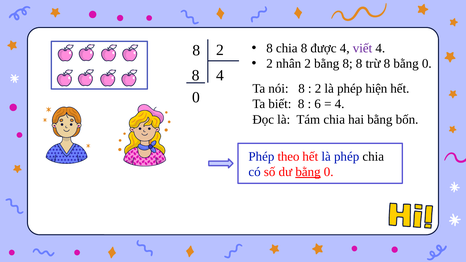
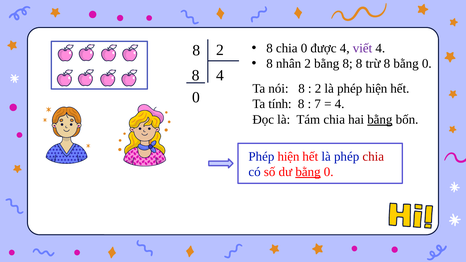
chia 8: 8 -> 0
2 at (270, 64): 2 -> 8
biết: biết -> tính
6: 6 -> 7
bằng at (380, 120) underline: none -> present
theo at (288, 157): theo -> hiện
chia at (373, 157) colour: black -> red
